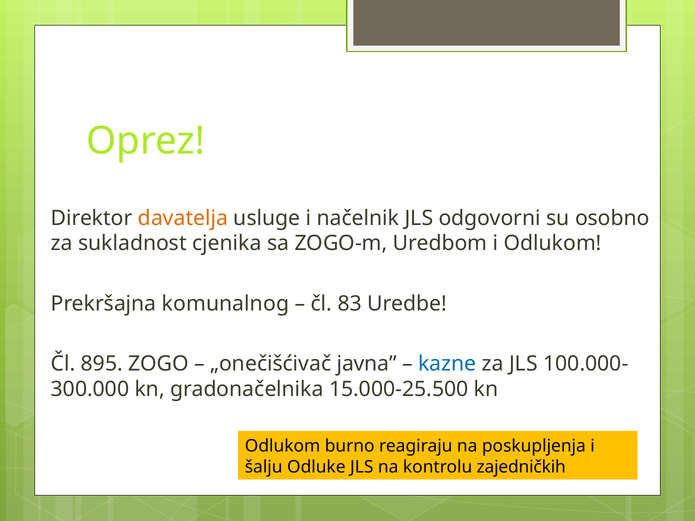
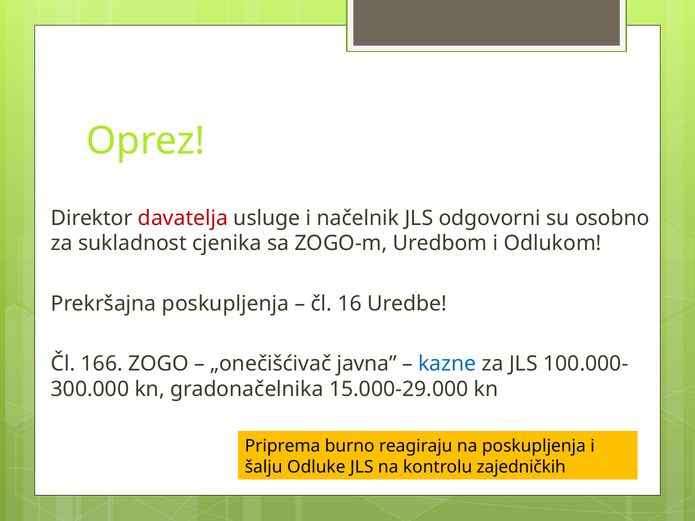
davatelja colour: orange -> red
Prekršajna komunalnog: komunalnog -> poskupljenja
83: 83 -> 16
895: 895 -> 166
15.000-25.500: 15.000-25.500 -> 15.000-29.000
Odlukom at (283, 446): Odlukom -> Priprema
